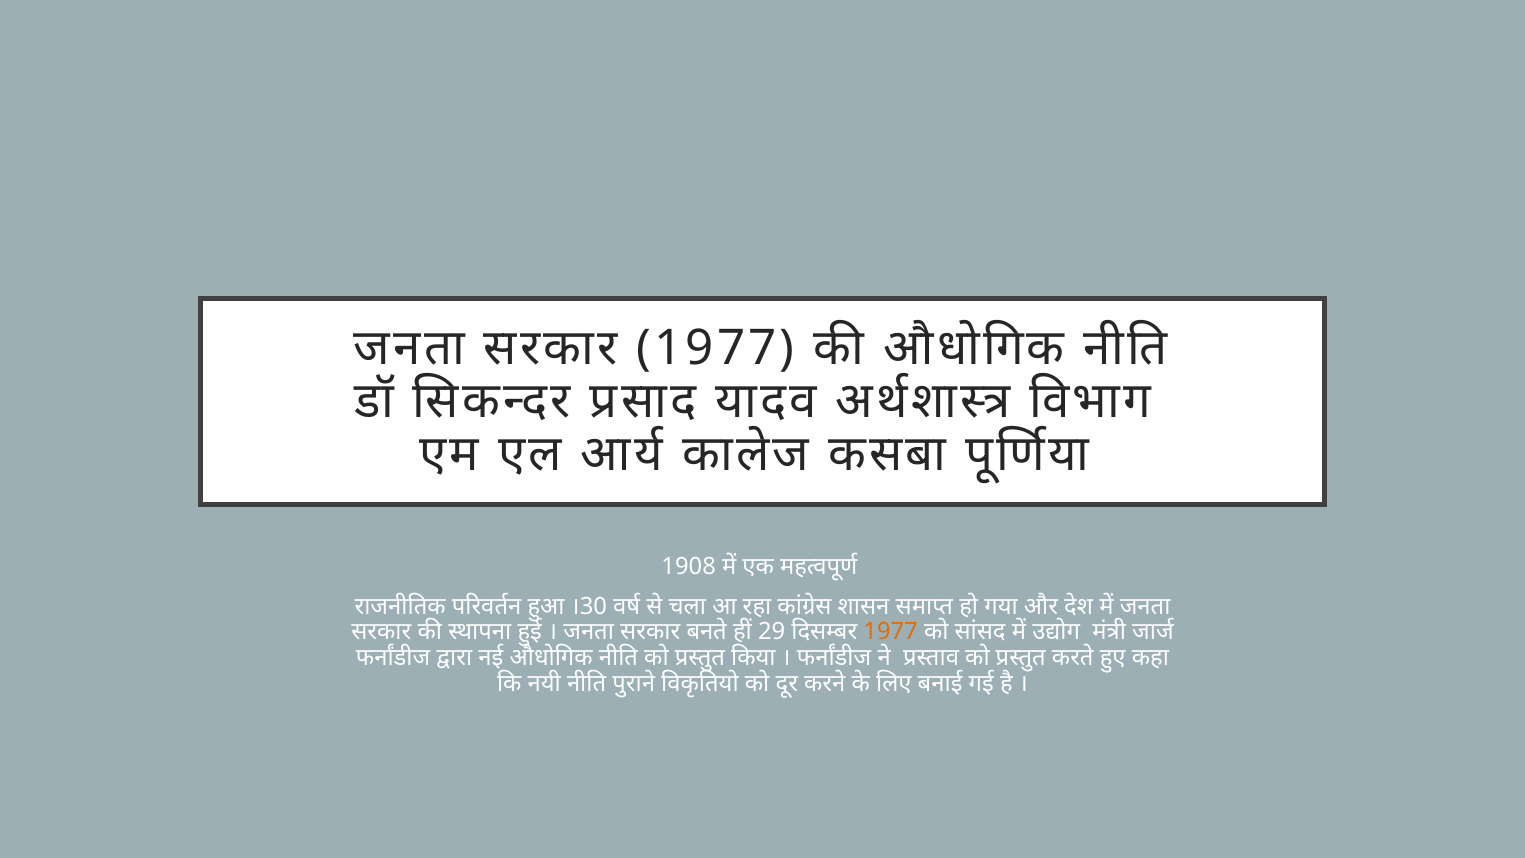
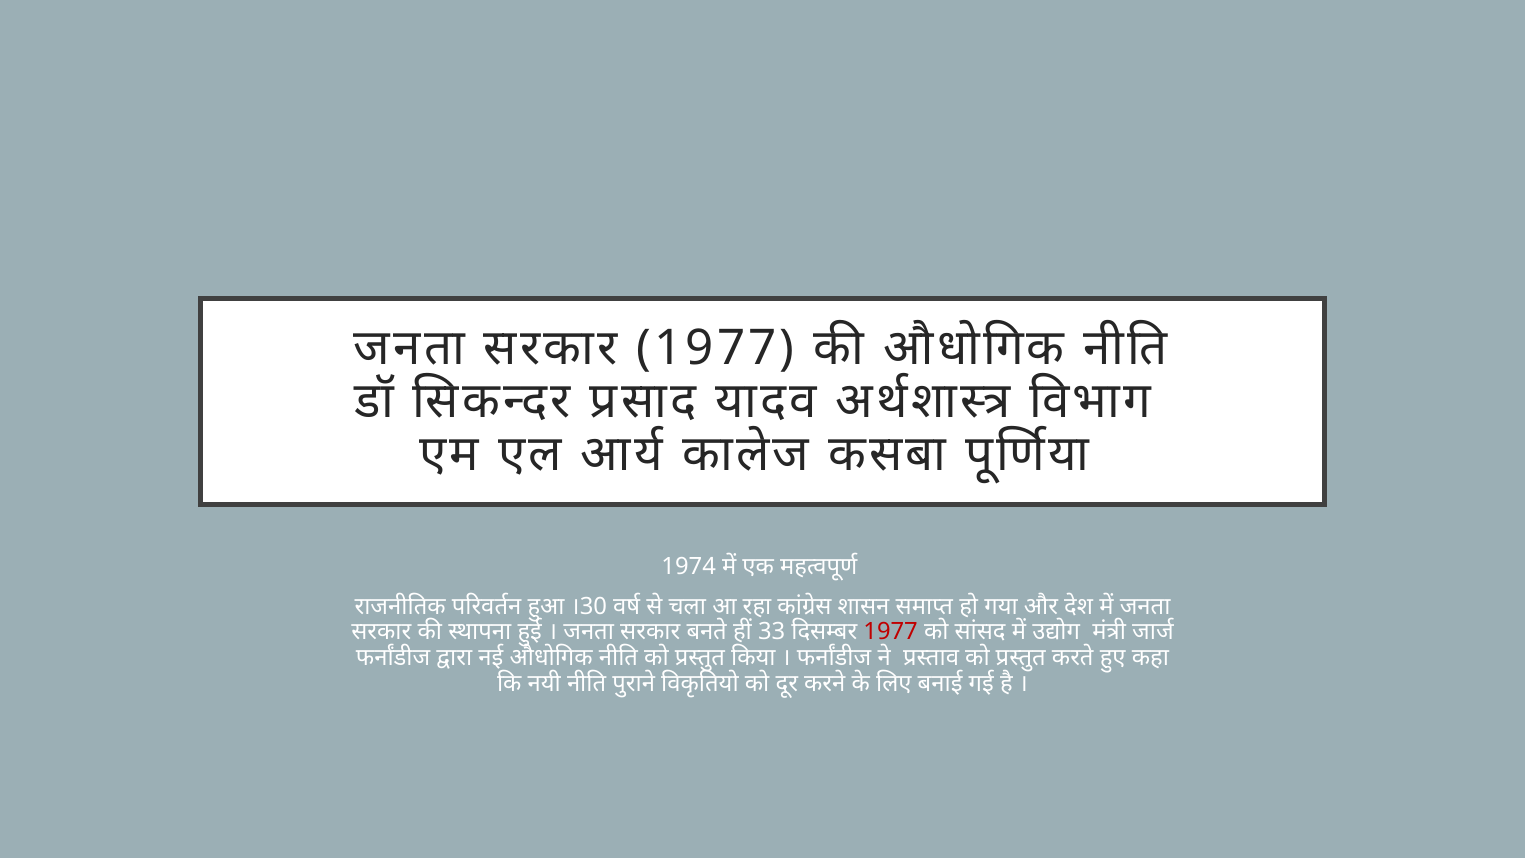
1908: 1908 -> 1974
29: 29 -> 33
1977 at (891, 632) colour: orange -> red
